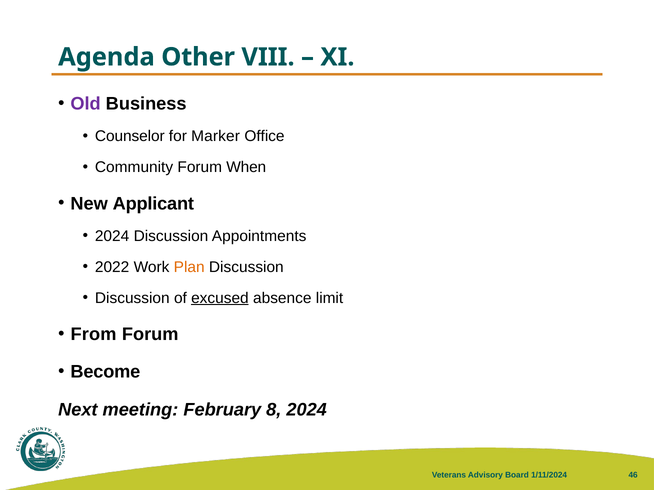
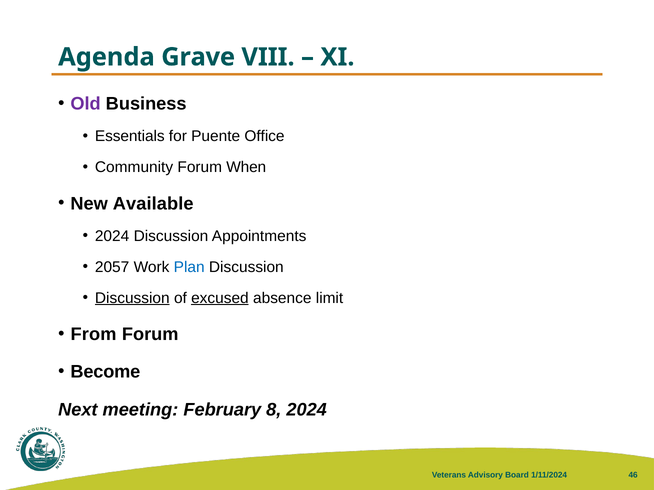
Other: Other -> Grave
Counselor: Counselor -> Essentials
Marker: Marker -> Puente
Applicant: Applicant -> Available
2022: 2022 -> 2057
Plan colour: orange -> blue
Discussion at (132, 298) underline: none -> present
